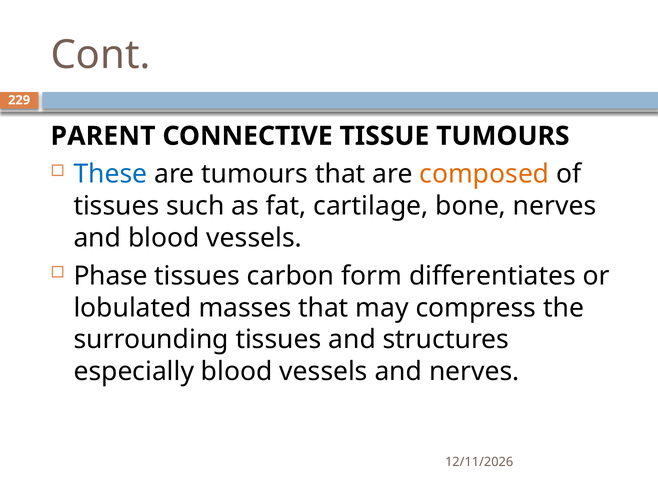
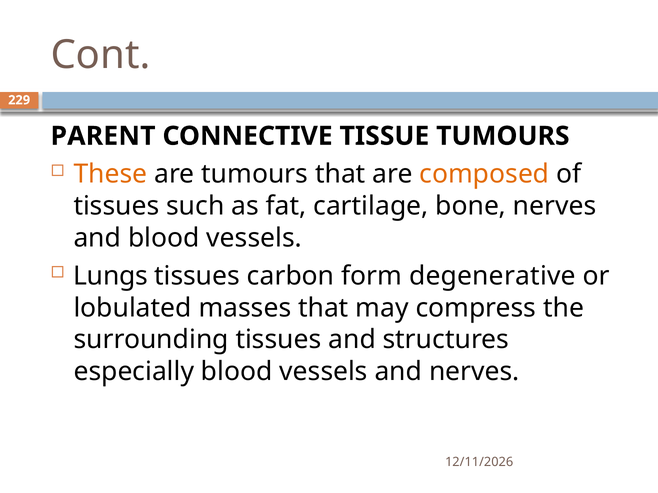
These colour: blue -> orange
Phase: Phase -> Lungs
differentiates: differentiates -> degenerative
